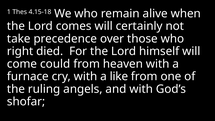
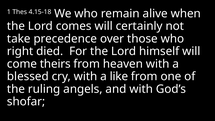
could: could -> theirs
furnace: furnace -> blessed
